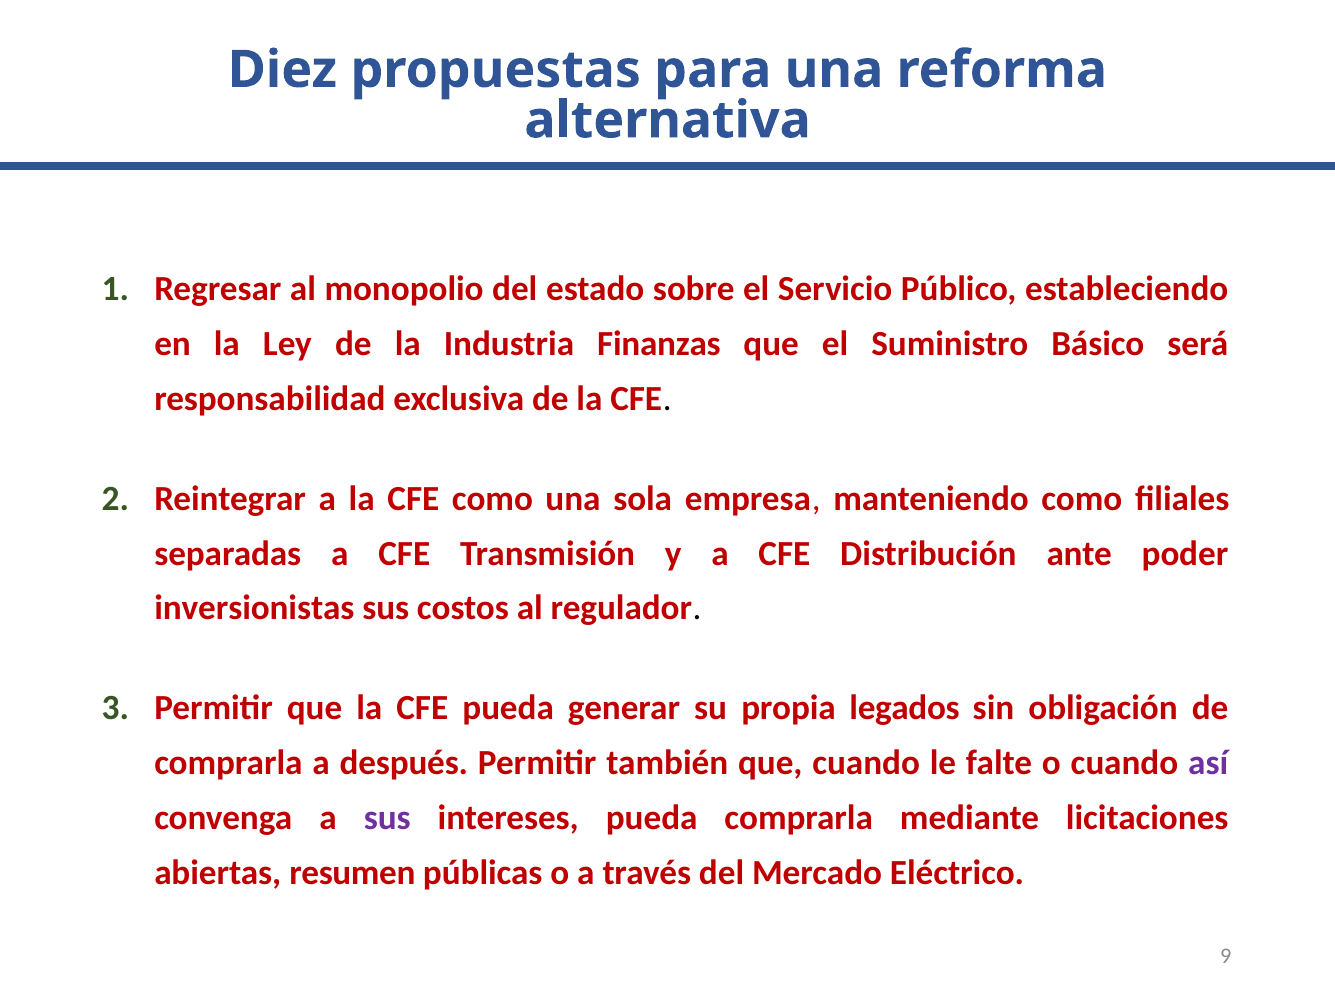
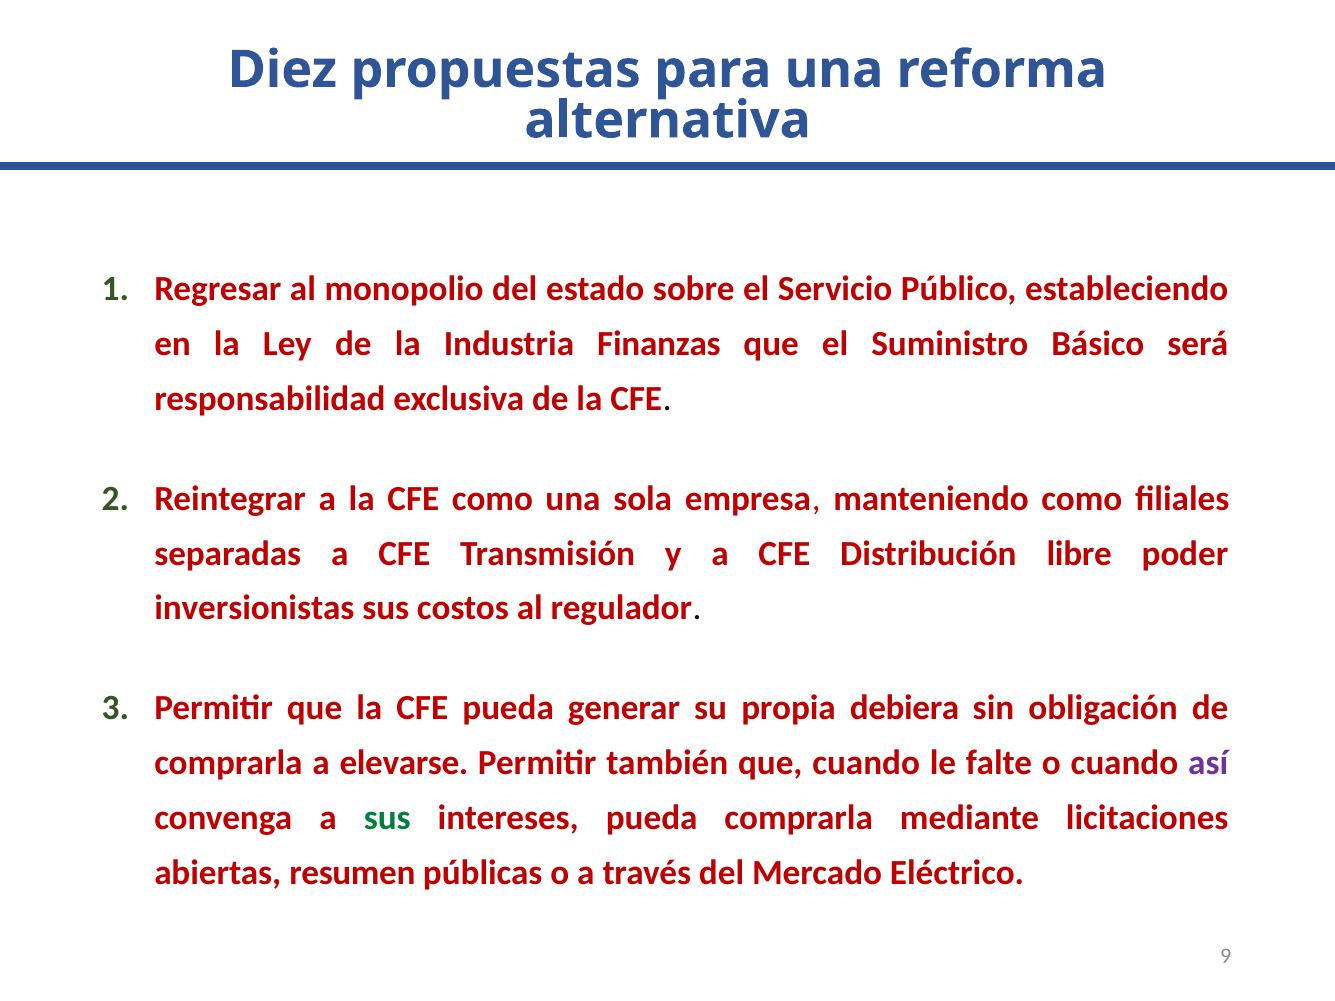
ante: ante -> libre
legados: legados -> debiera
después: después -> elevarse
sus at (387, 818) colour: purple -> green
